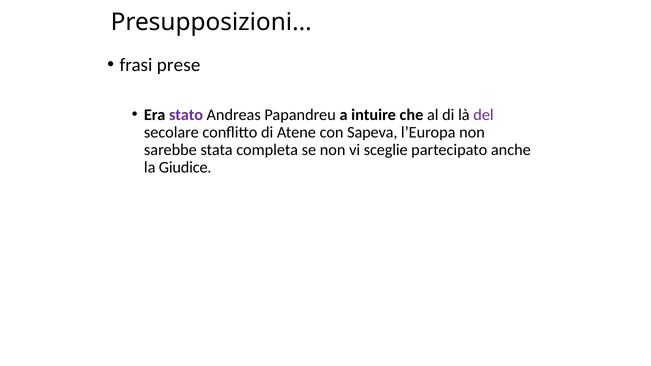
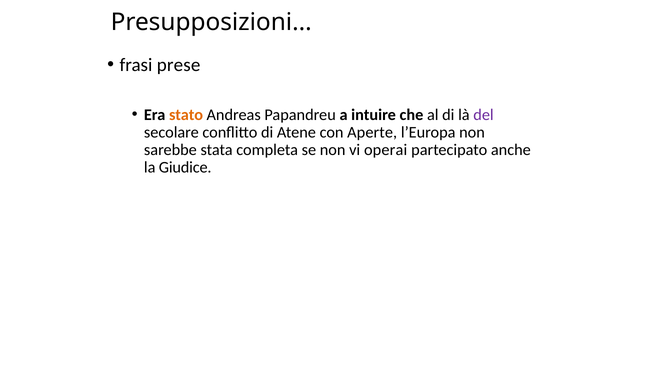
stato colour: purple -> orange
Sapeva: Sapeva -> Aperte
sceglie: sceglie -> operai
